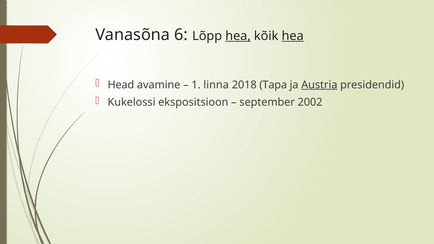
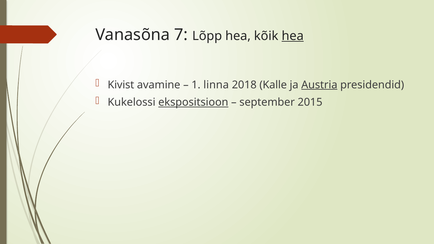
6: 6 -> 7
hea at (238, 36) underline: present -> none
Head: Head -> Kivist
Tapa: Tapa -> Kalle
ekspositsioon underline: none -> present
2002: 2002 -> 2015
